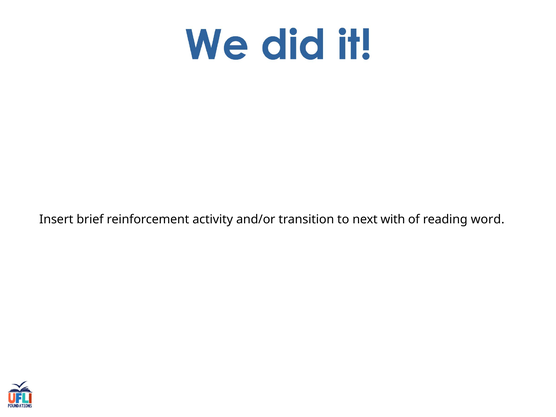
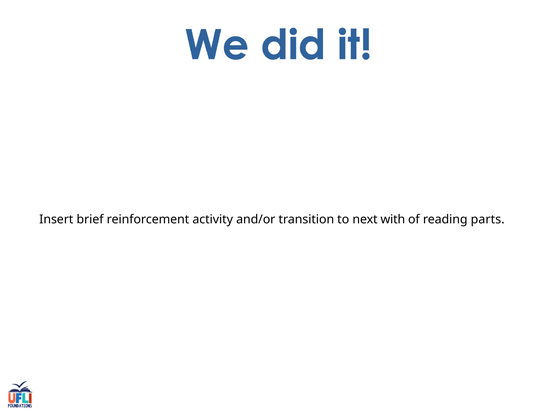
word: word -> parts
